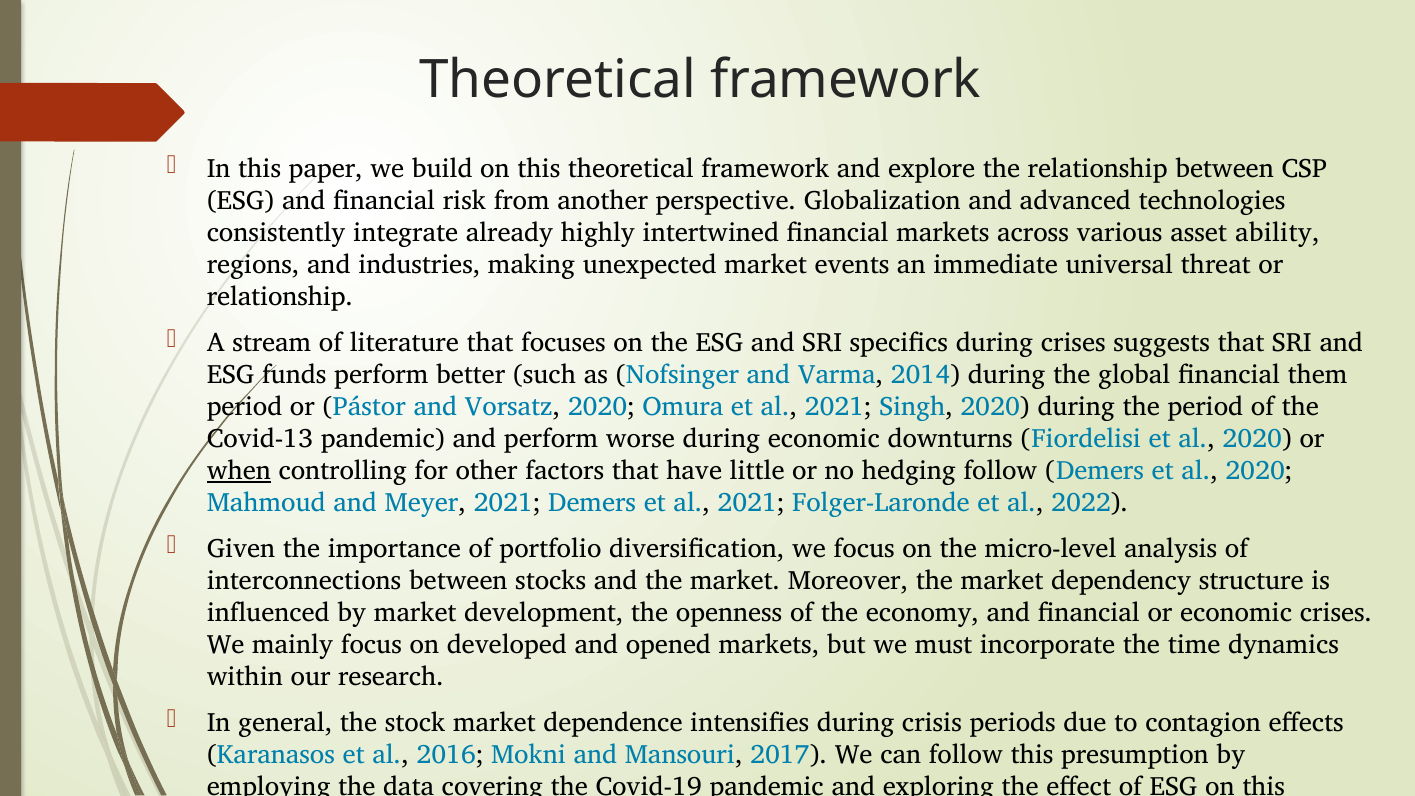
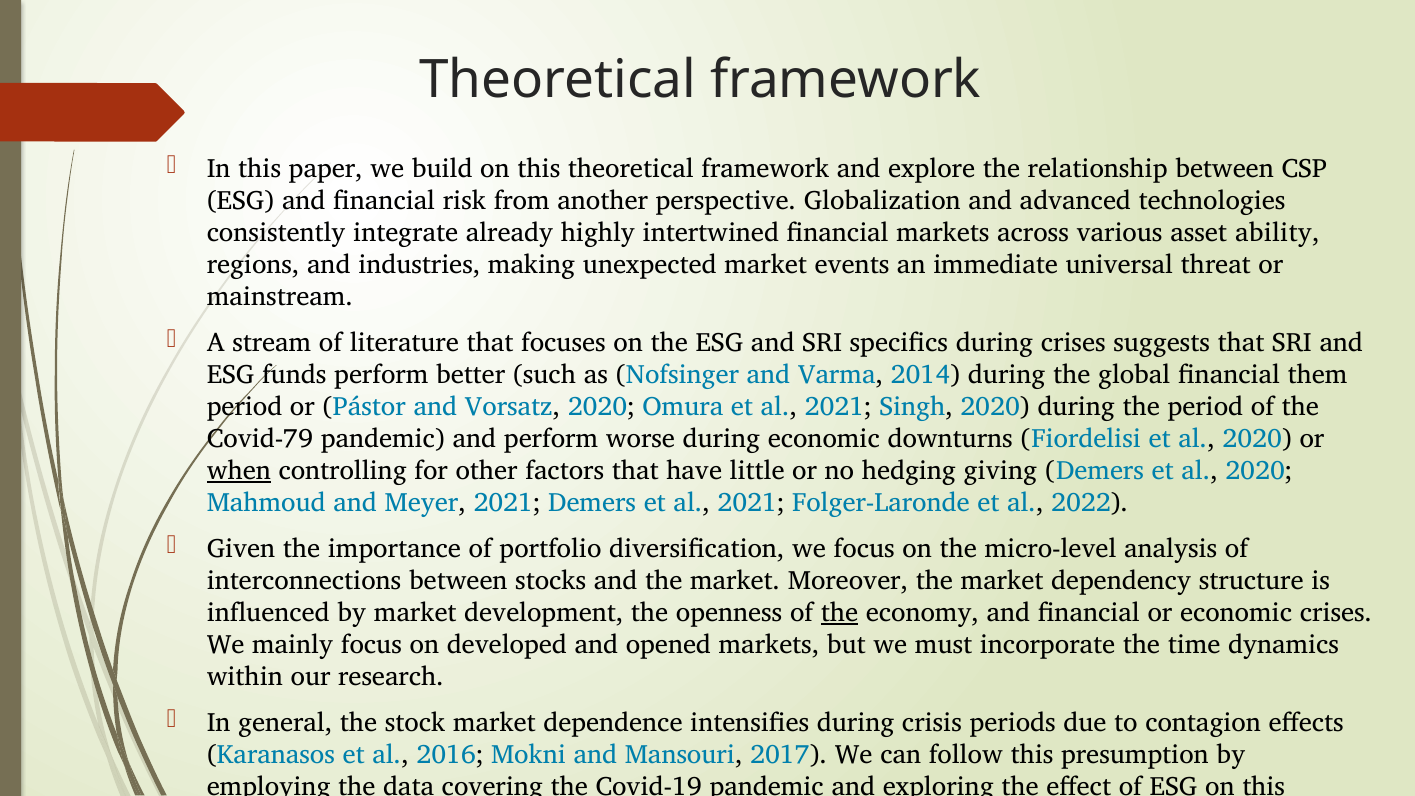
relationship at (280, 296): relationship -> mainstream
Covid-13: Covid-13 -> Covid-79
hedging follow: follow -> giving
the at (839, 613) underline: none -> present
